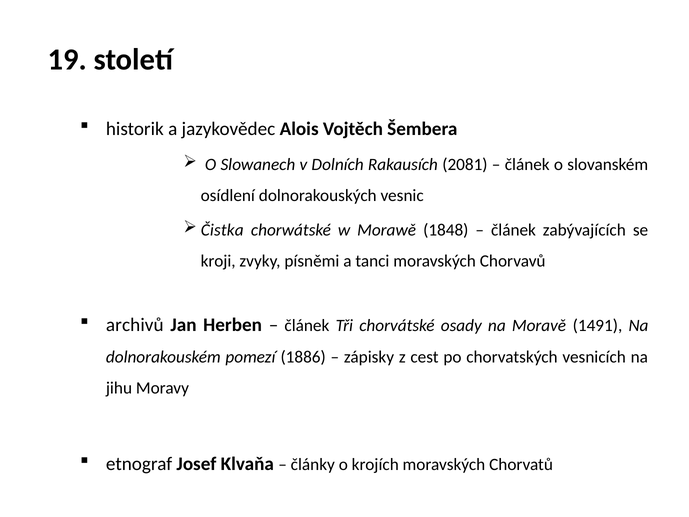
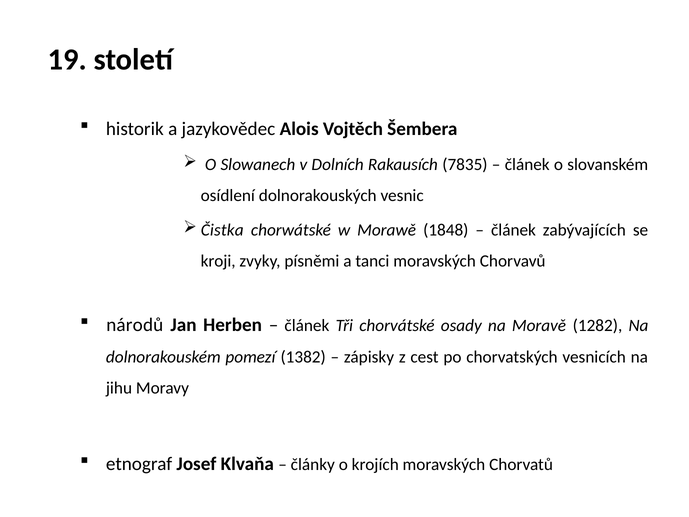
2081: 2081 -> 7835
archivů: archivů -> národů
1491: 1491 -> 1282
1886: 1886 -> 1382
